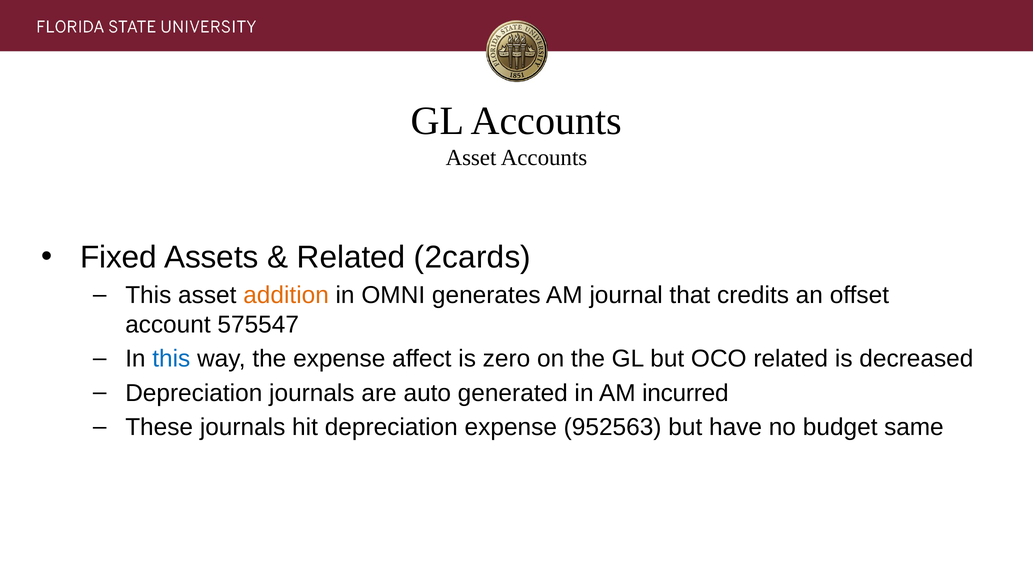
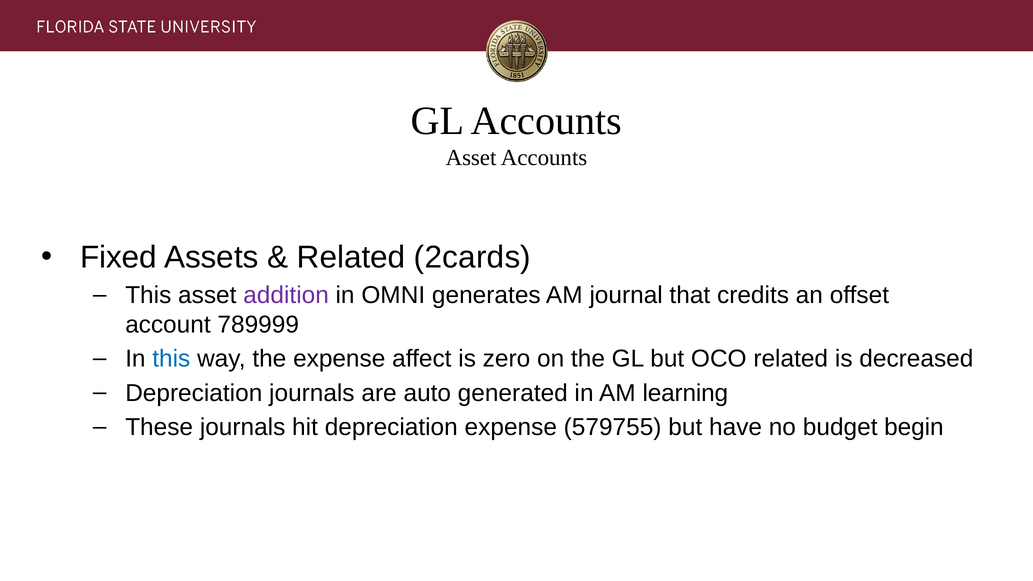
addition colour: orange -> purple
575547: 575547 -> 789999
incurred: incurred -> learning
952563: 952563 -> 579755
same: same -> begin
